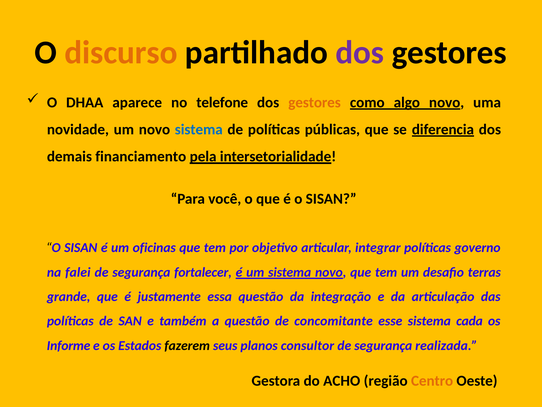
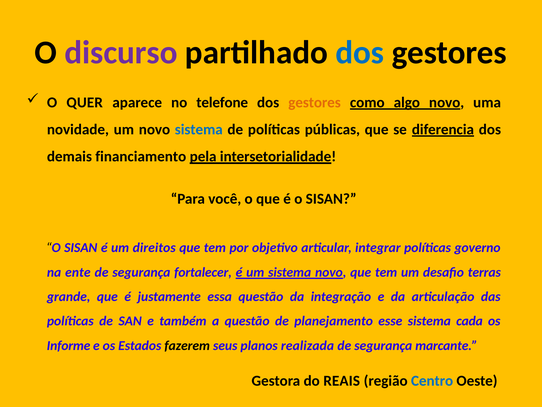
discurso colour: orange -> purple
dos at (360, 52) colour: purple -> blue
DHAA: DHAA -> QUER
oficinas: oficinas -> direitos
falei: falei -> ente
concomitante: concomitante -> planejamento
consultor: consultor -> realizada
realizada: realizada -> marcante
ACHO: ACHO -> REAIS
Centro colour: orange -> blue
